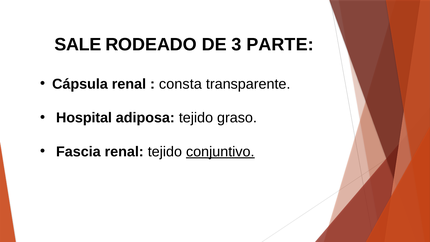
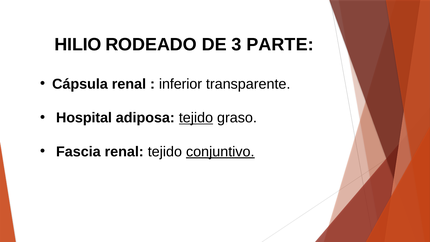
SALE: SALE -> HILIO
consta: consta -> inferior
tejido at (196, 118) underline: none -> present
